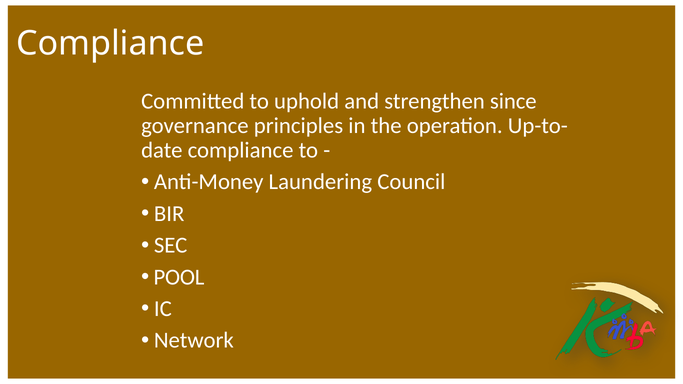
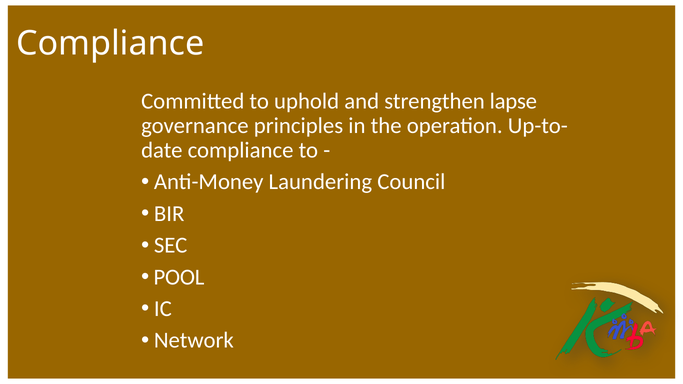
since: since -> lapse
